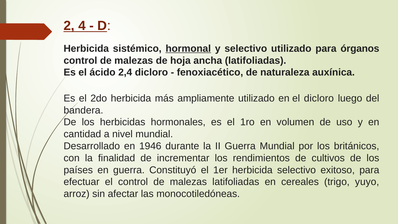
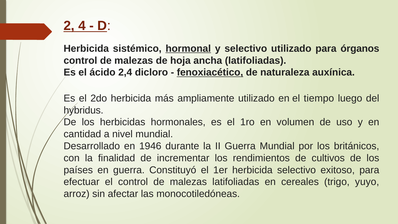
fenoxiacético underline: none -> present
el dicloro: dicloro -> tiempo
bandera: bandera -> hybridus
